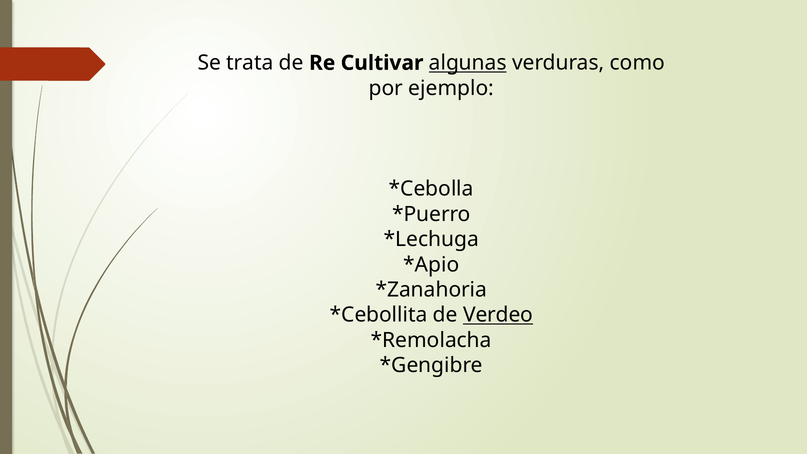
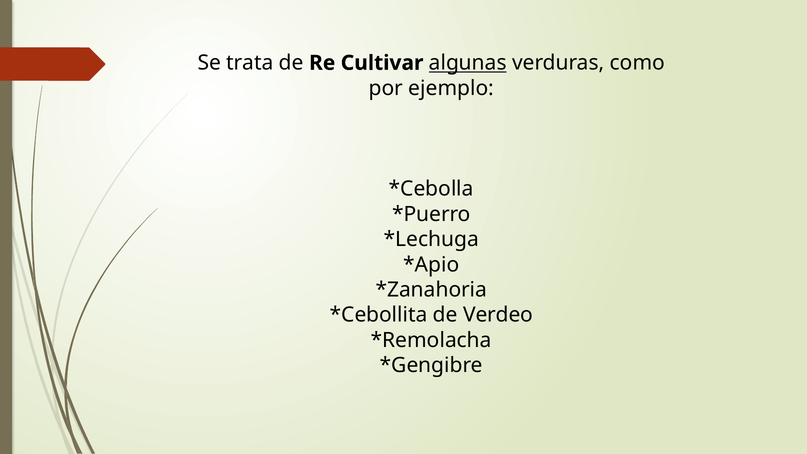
Verdeo underline: present -> none
